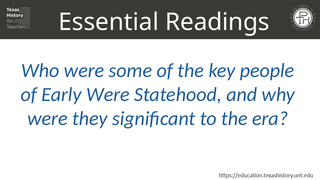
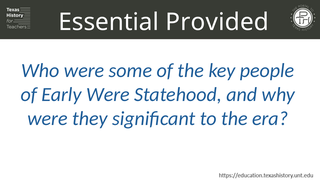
Readings: Readings -> Provided
